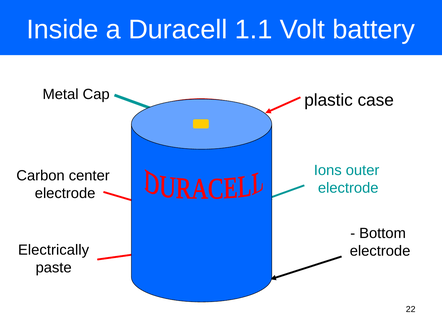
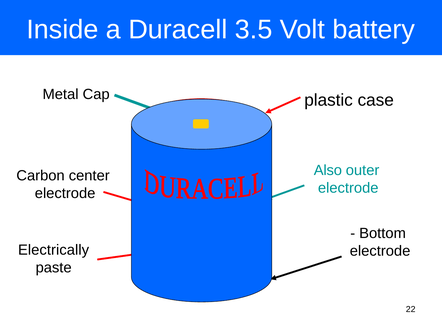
1.1: 1.1 -> 3.5
Ions: Ions -> Also
